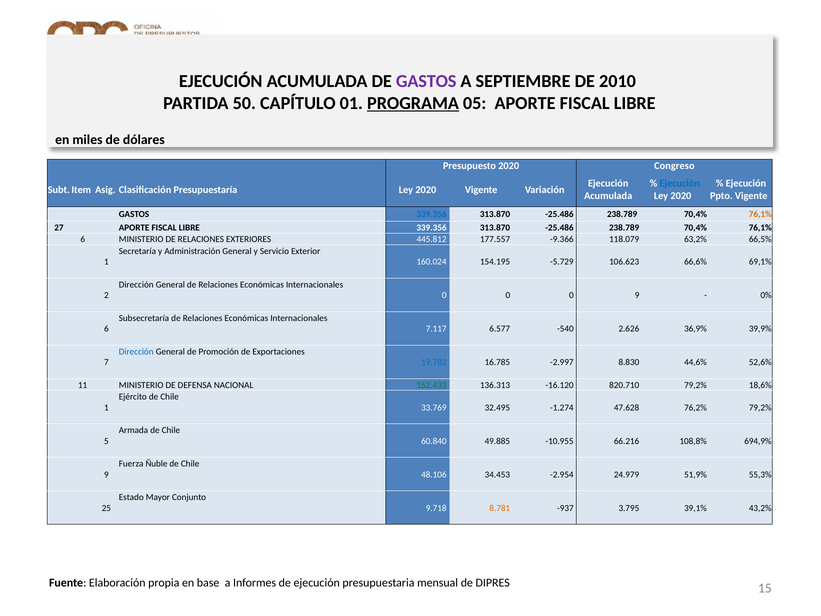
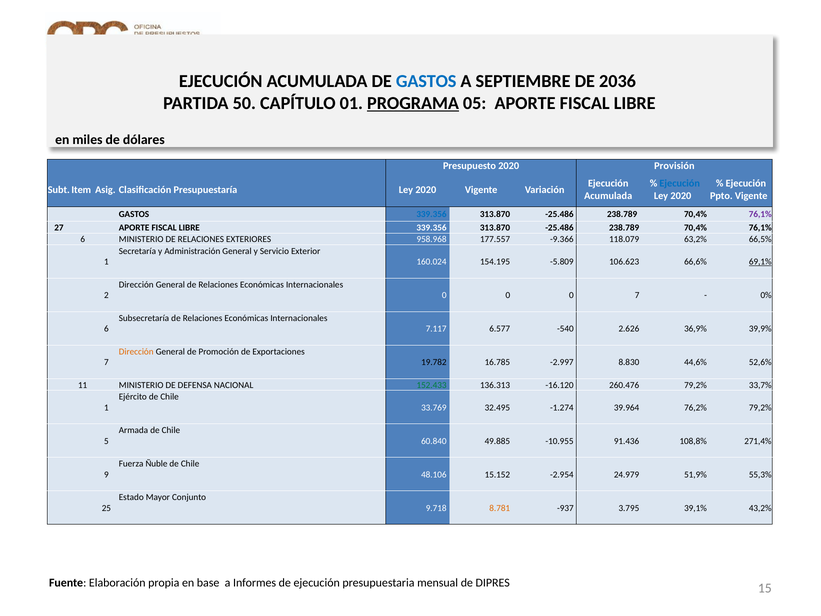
GASTOS at (426, 81) colour: purple -> blue
2010: 2010 -> 2036
Congreso: Congreso -> Provisión
76,1% at (760, 214) colour: orange -> purple
445.812: 445.812 -> 958.968
-5.729: -5.729 -> -5.809
69,1% underline: none -> present
0 9: 9 -> 7
Dirección at (136, 352) colour: blue -> orange
19.782 colour: blue -> black
820.710: 820.710 -> 260.476
18,6%: 18,6% -> 33,7%
47.628: 47.628 -> 39.964
66.216: 66.216 -> 91.436
694,9%: 694,9% -> 271,4%
34.453: 34.453 -> 15.152
